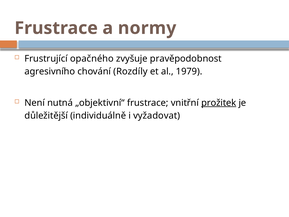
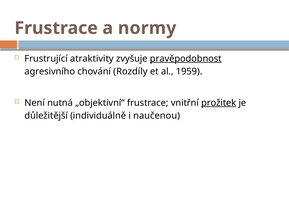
opačného: opačného -> atraktivity
pravěpodobnost underline: none -> present
1979: 1979 -> 1959
vyžadovat: vyžadovat -> naučenou
